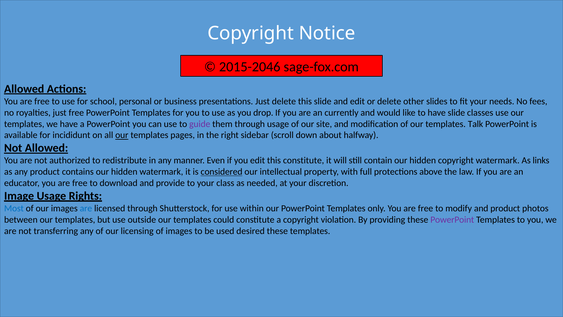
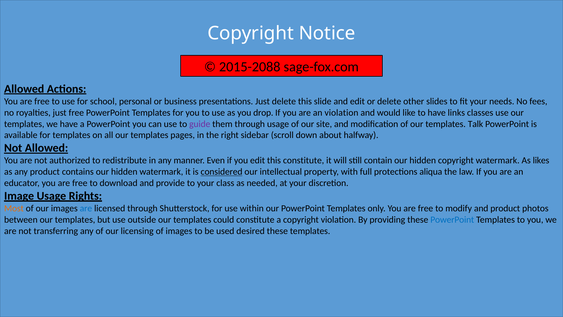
2015-2046: 2015-2046 -> 2015-2088
an currently: currently -> violation
have slide: slide -> links
for incididunt: incididunt -> templates
our at (122, 135) underline: present -> none
links: links -> likes
above: above -> aliqua
Most colour: blue -> orange
PowerPoint at (452, 219) colour: purple -> blue
